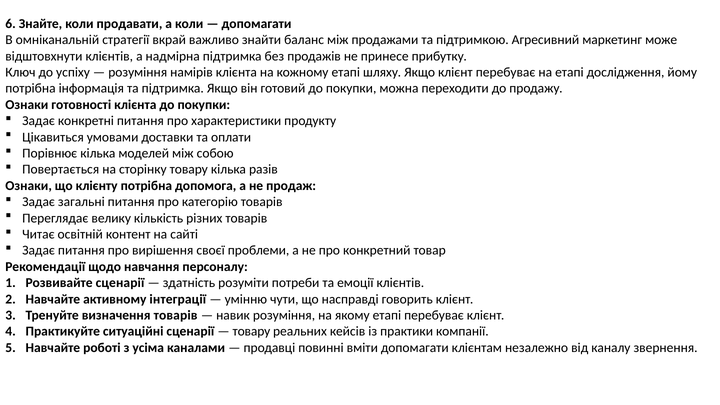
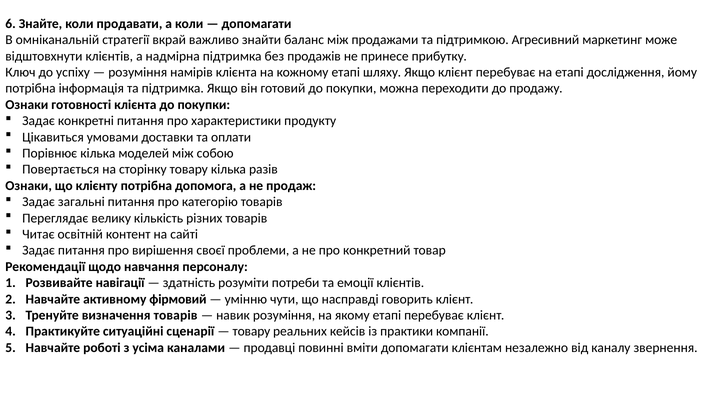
Розвивайте сценарії: сценарії -> навігації
інтеграції: інтеграції -> фірмовий
